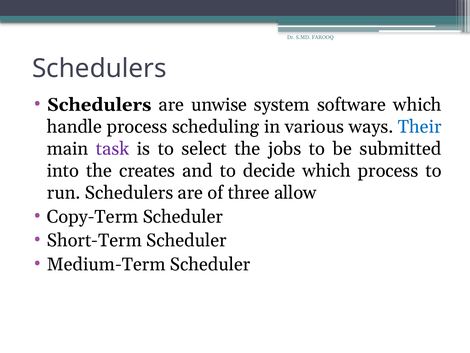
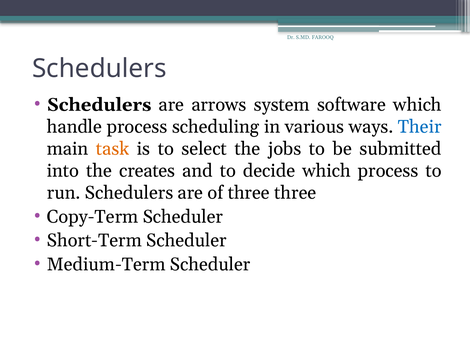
unwise: unwise -> arrows
task colour: purple -> orange
three allow: allow -> three
